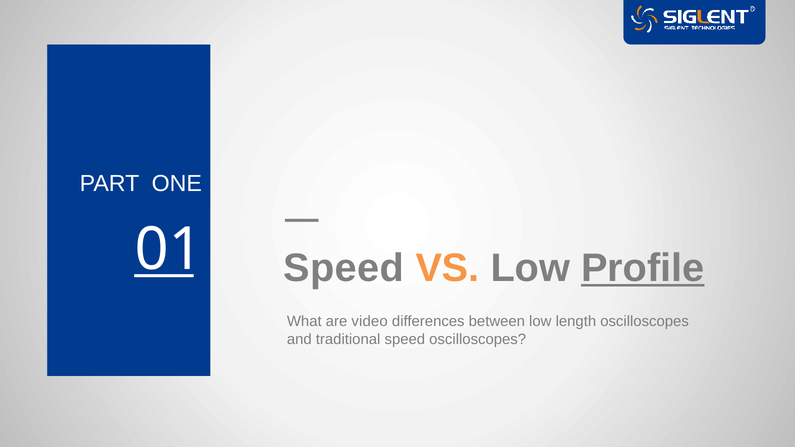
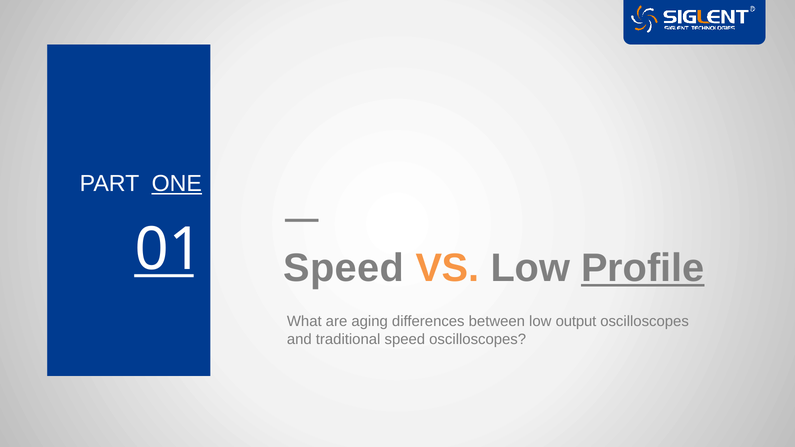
ONE underline: none -> present
video: video -> aging
length: length -> output
